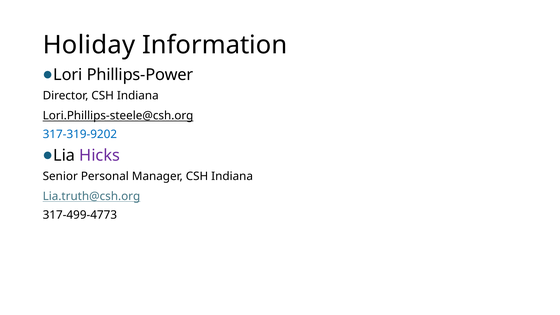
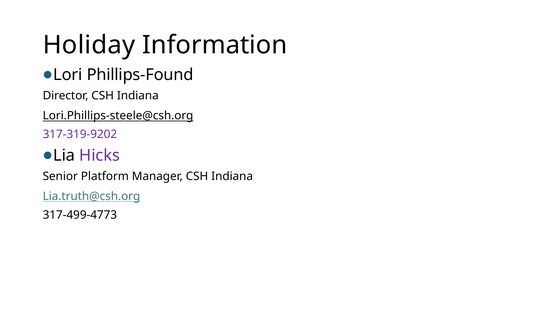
Phillips-Power: Phillips-Power -> Phillips-Found
317-319-9202 colour: blue -> purple
Personal: Personal -> Platform
